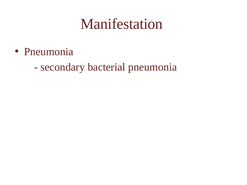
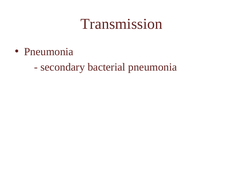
Manifestation: Manifestation -> Transmission
